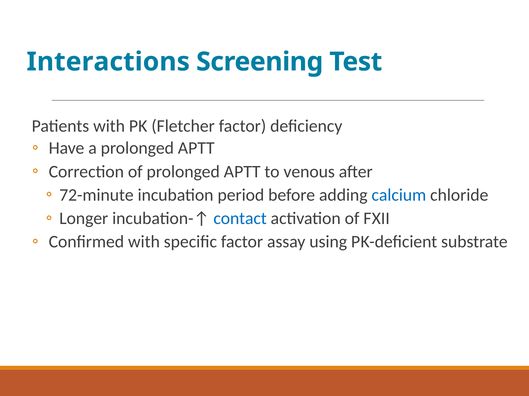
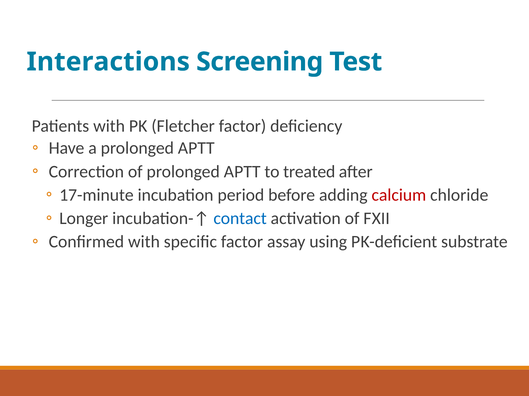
venous: venous -> treated
72-minute: 72-minute -> 17-minute
calcium colour: blue -> red
